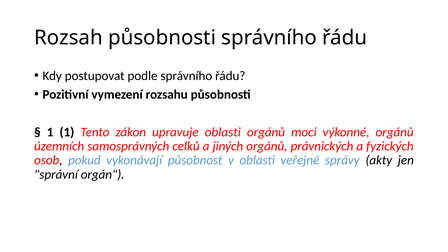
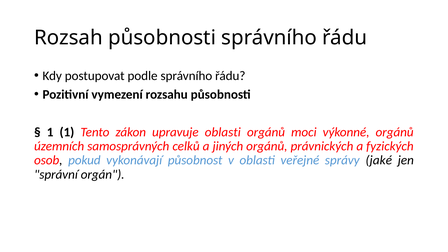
akty: akty -> jaké
